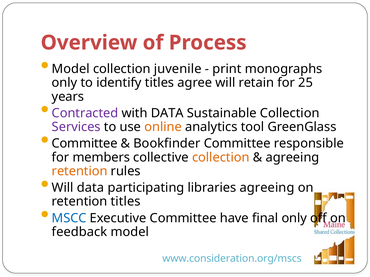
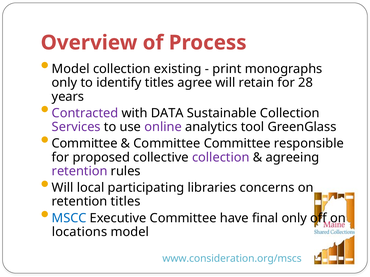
juvenile: juvenile -> existing
25: 25 -> 28
online colour: orange -> purple
Bookfinder at (167, 144): Bookfinder -> Committee
members: members -> proposed
collection at (221, 158) colour: orange -> purple
retention at (80, 171) colour: orange -> purple
Will data: data -> local
libraries agreeing: agreeing -> concerns
feedback: feedback -> locations
